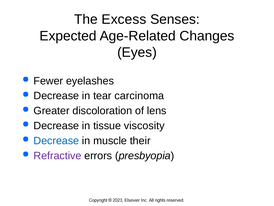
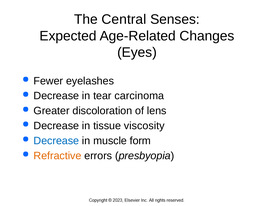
Excess: Excess -> Central
their: their -> form
Refractive colour: purple -> orange
